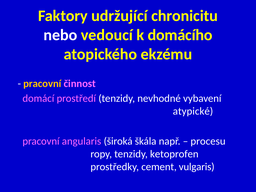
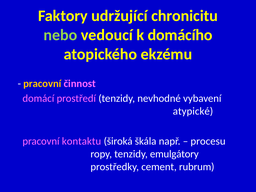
nebo colour: white -> light green
angularis: angularis -> kontaktu
ketoprofen: ketoprofen -> emulgátory
vulgaris: vulgaris -> rubrum
